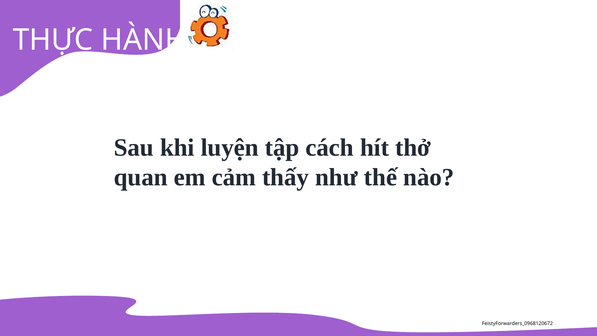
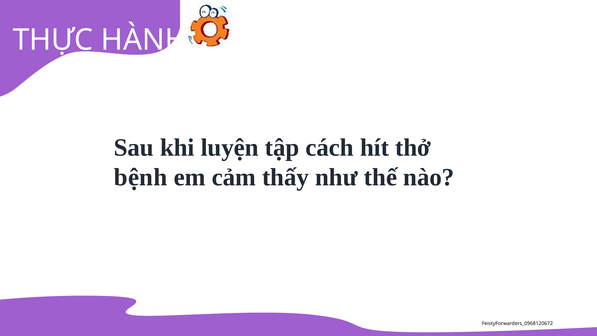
quan: quan -> bệnh
